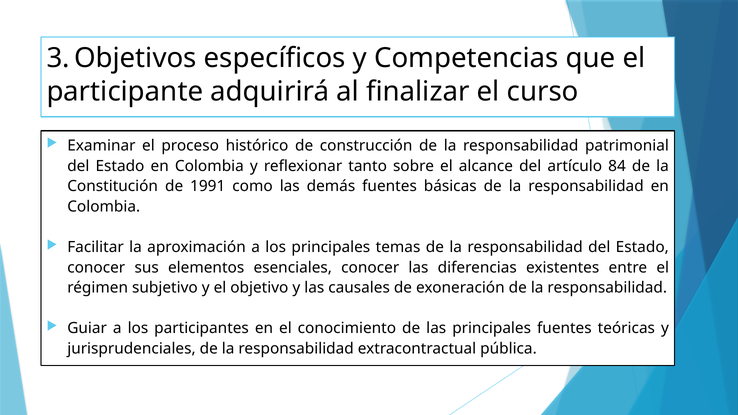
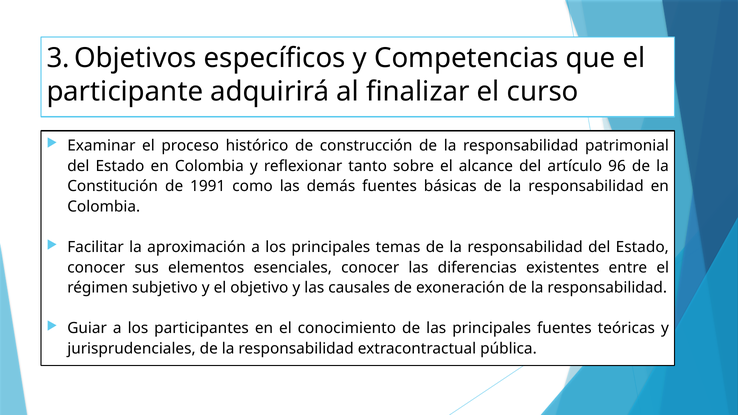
84: 84 -> 96
